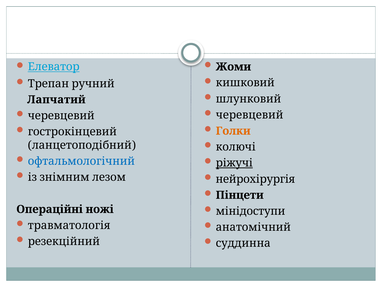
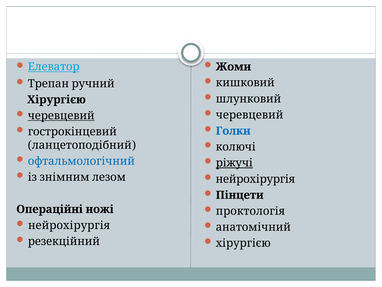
Лапчатий at (56, 99): Лапчатий -> Хірургією
черевцевий at (61, 115) underline: none -> present
Голки colour: orange -> blue
мінідоступи: мінідоступи -> проктологія
травматологія at (69, 225): травматологія -> нейрохірургія
суддинна at (243, 243): суддинна -> хірургією
